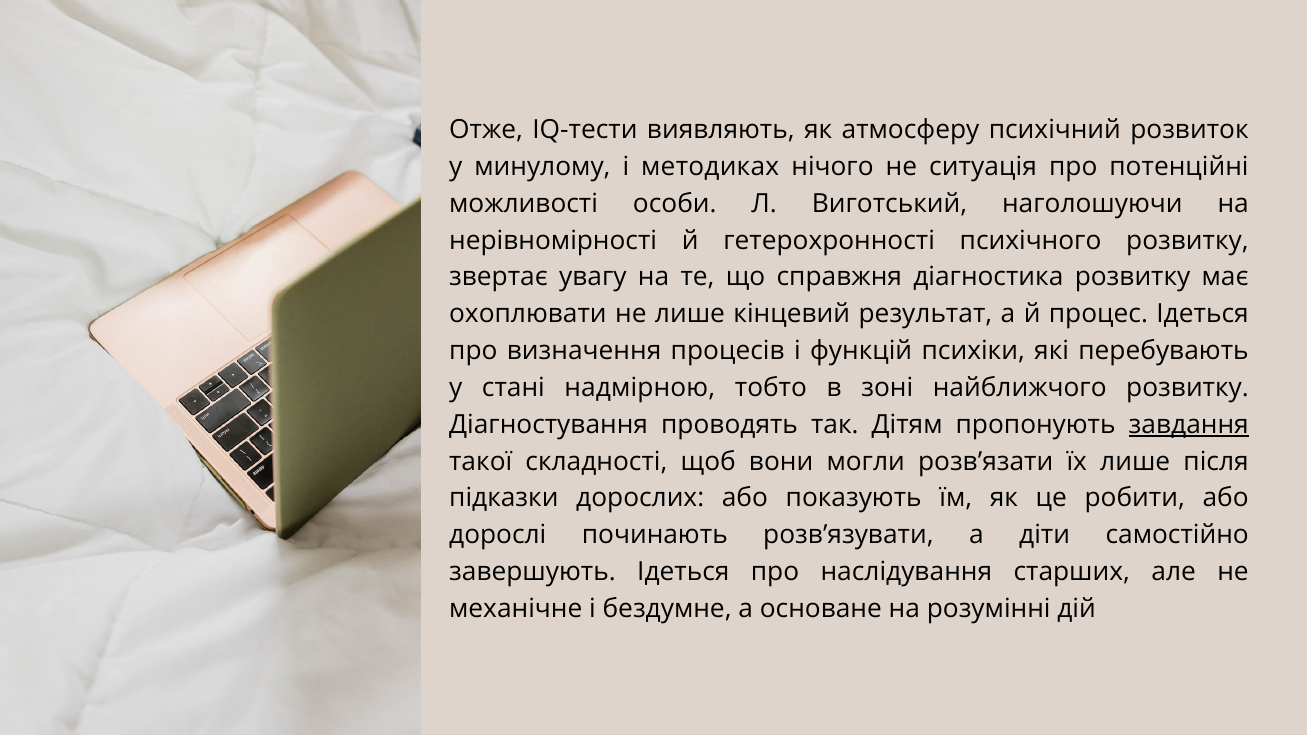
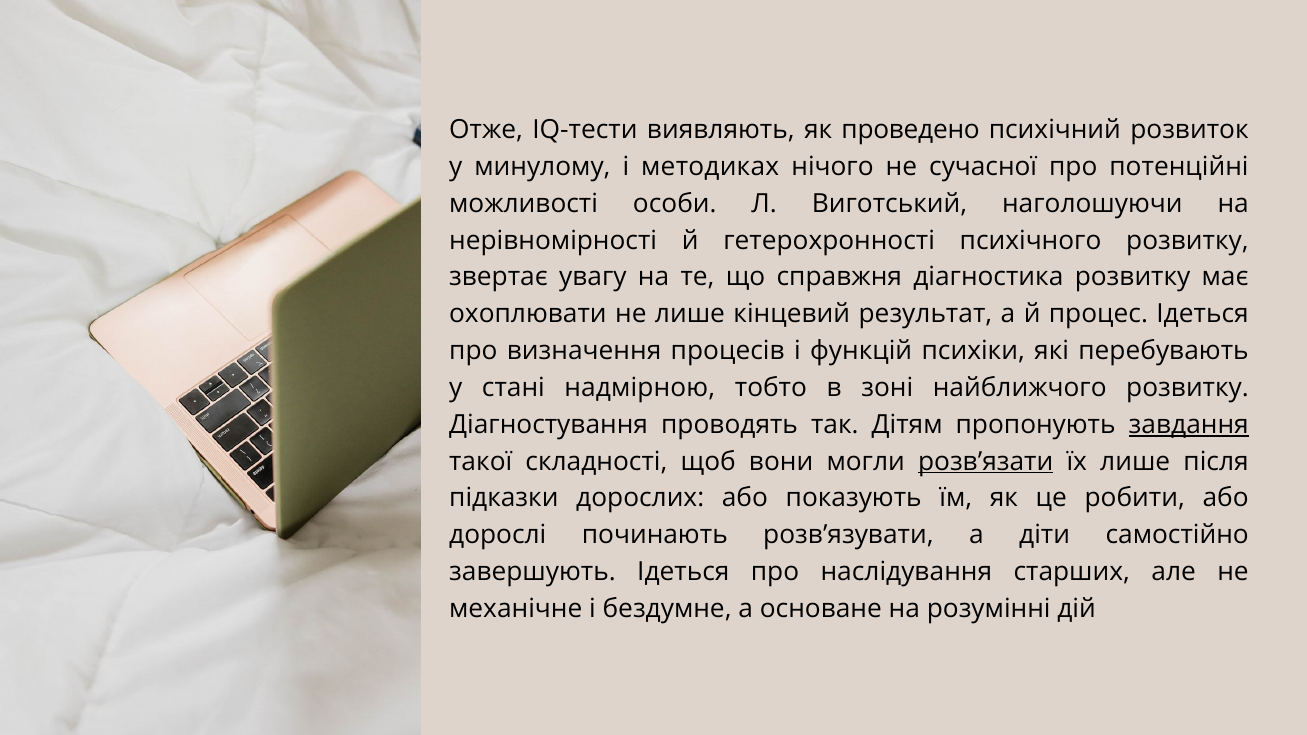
атмосферу: атмосферу -> проведено
ситуація: ситуація -> сучасної
розв’язати underline: none -> present
